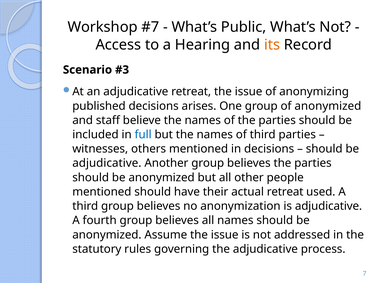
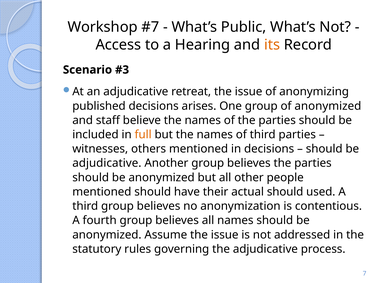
full colour: blue -> orange
actual retreat: retreat -> should
is adjudicative: adjudicative -> contentious
